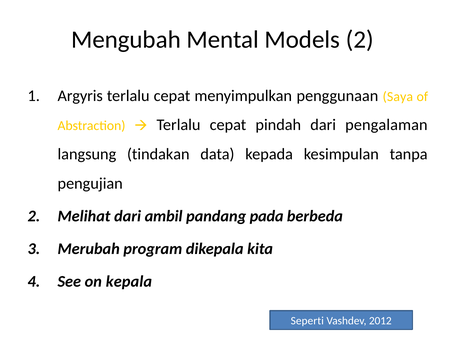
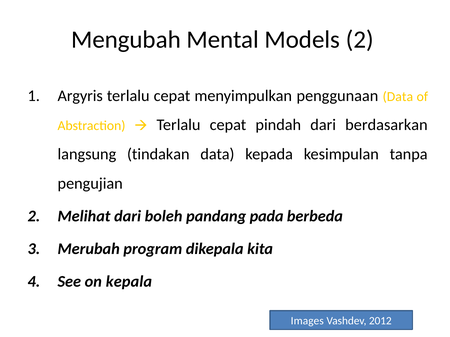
penggunaan Saya: Saya -> Data
pengalaman: pengalaman -> berdasarkan
ambil: ambil -> boleh
Seperti: Seperti -> Images
